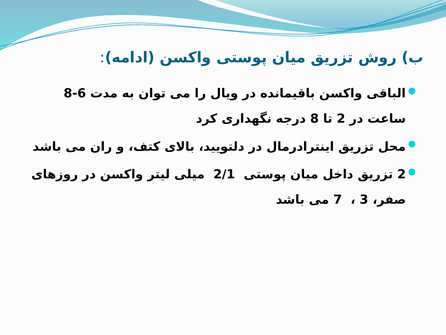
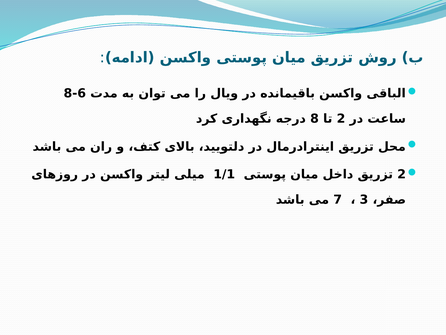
2/1: 2/1 -> 1/1
